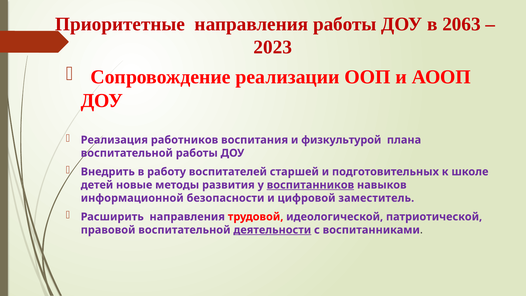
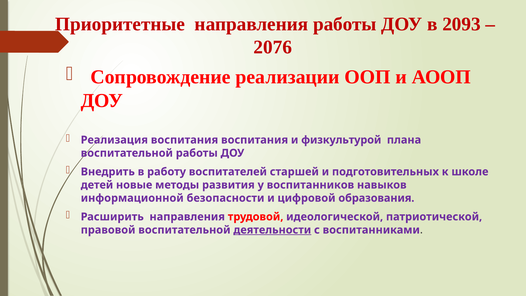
2063: 2063 -> 2093
2023: 2023 -> 2076
Реализация работников: работников -> воспитания
воспитанников underline: present -> none
заместитель: заместитель -> образования
